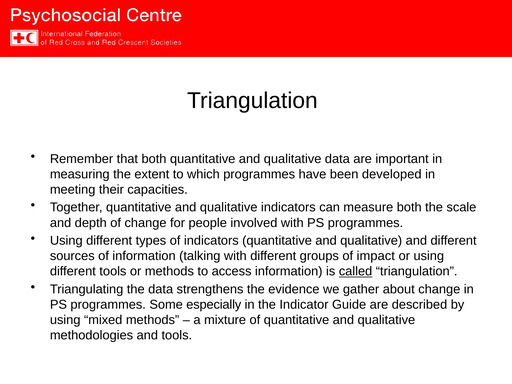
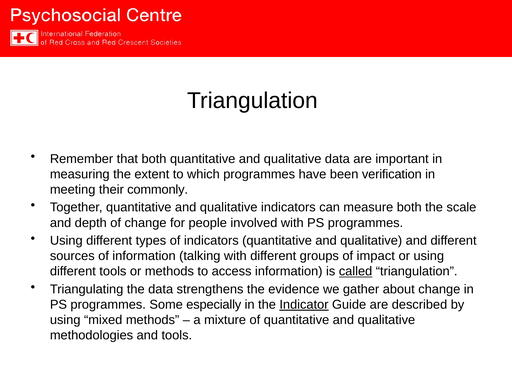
developed: developed -> verification
capacities: capacities -> commonly
Indicator underline: none -> present
